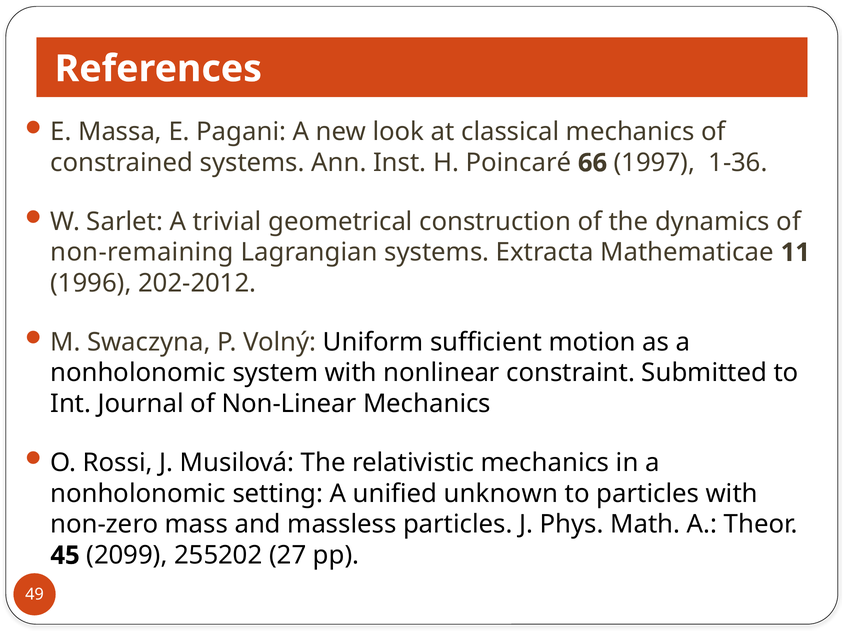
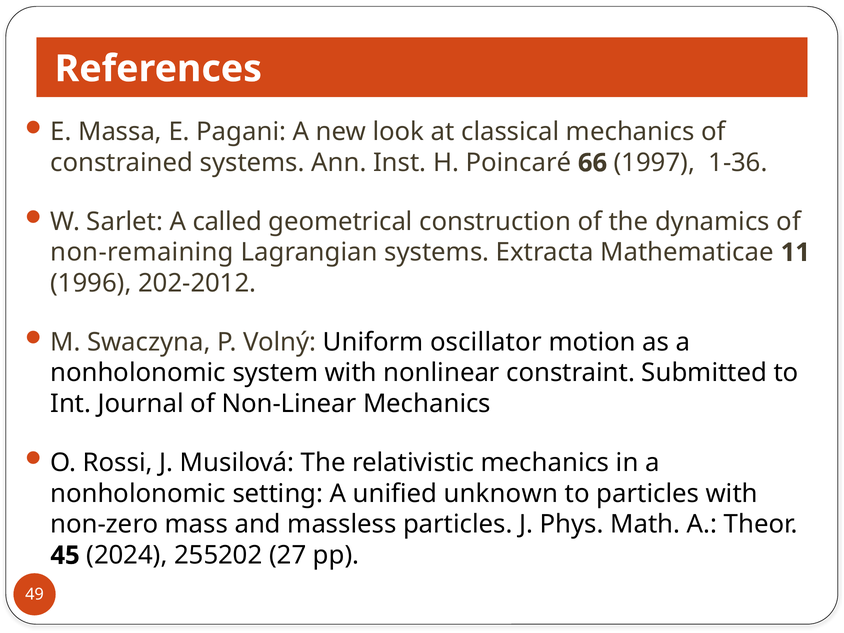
trivial: trivial -> called
sufficient: sufficient -> oscillator
2099: 2099 -> 2024
